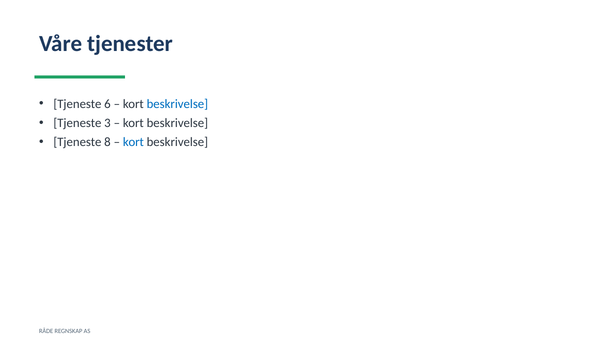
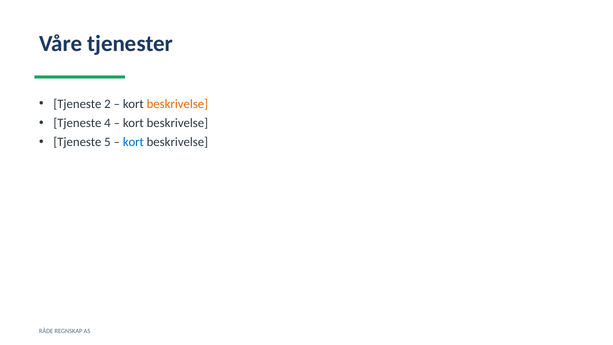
6: 6 -> 2
beskrivelse at (177, 104) colour: blue -> orange
3: 3 -> 4
8: 8 -> 5
